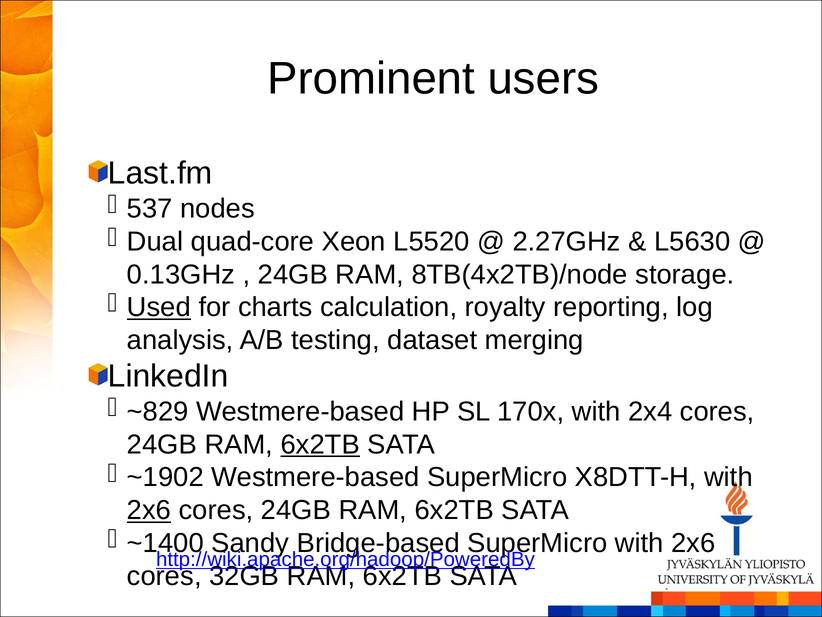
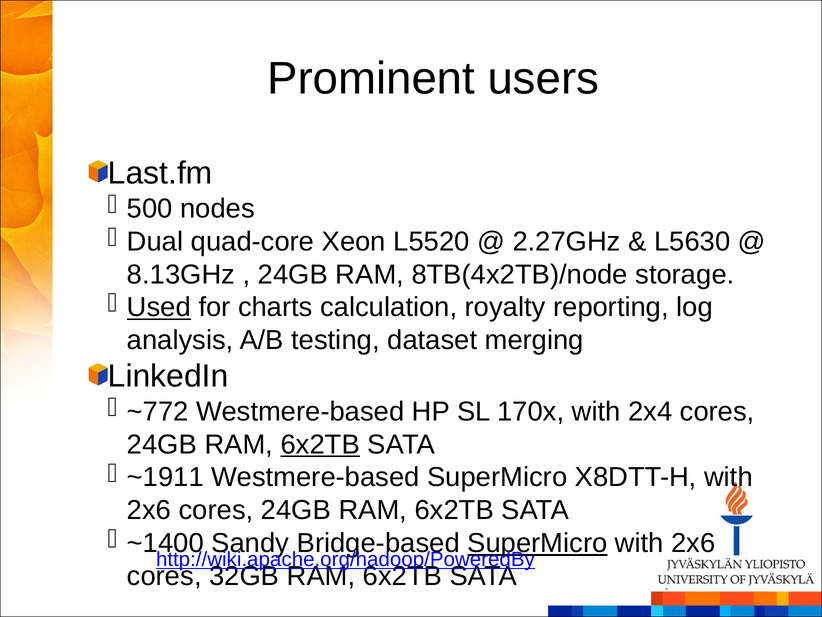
537: 537 -> 500
0.13GHz: 0.13GHz -> 8.13GHz
~829: ~829 -> ~772
~1902: ~1902 -> ~1911
2x6 at (149, 510) underline: present -> none
SuperMicro at (537, 543) underline: none -> present
